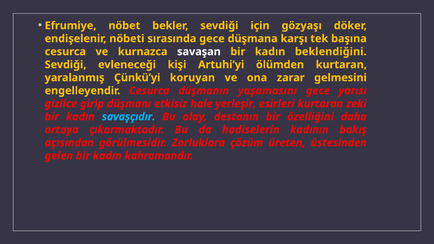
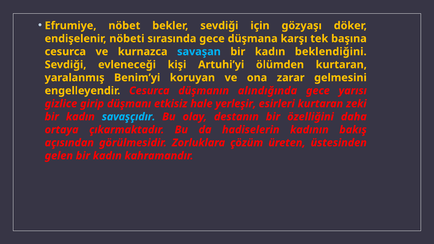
savaşan colour: white -> light blue
Çünkü’yi: Çünkü’yi -> Benim’yi
yaşamasını: yaşamasını -> alındığında
